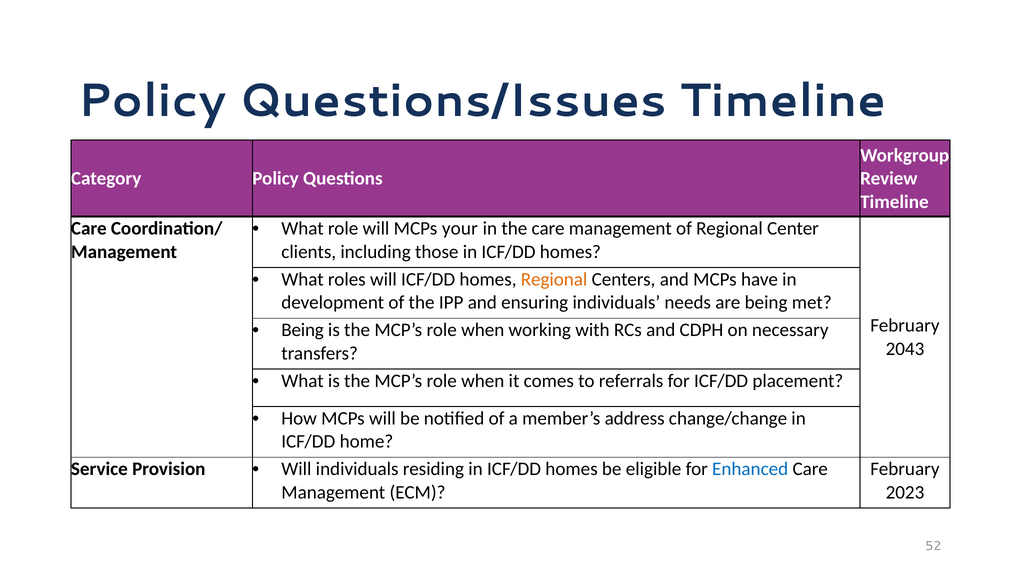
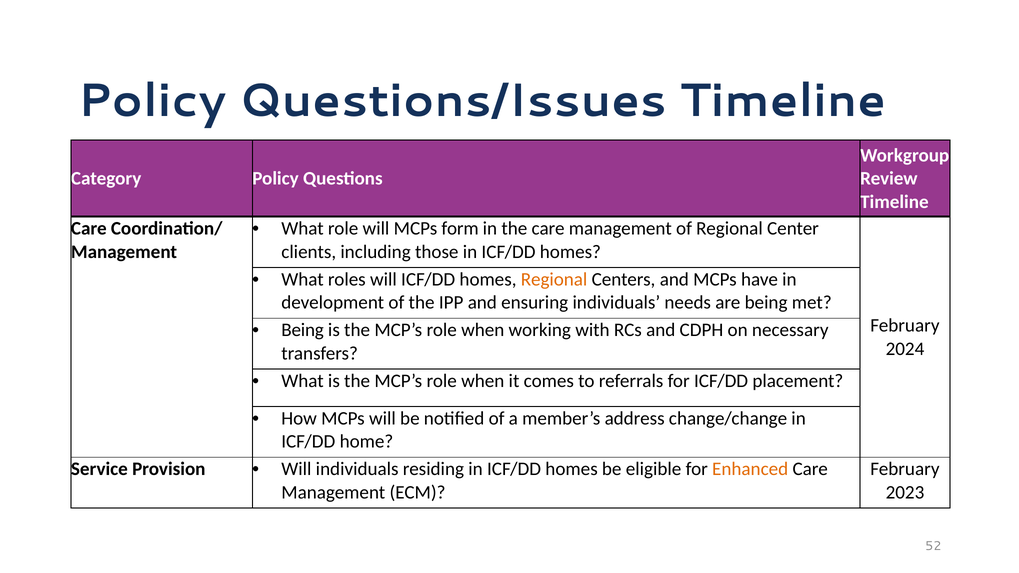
your: your -> form
2043: 2043 -> 2024
Enhanced colour: blue -> orange
